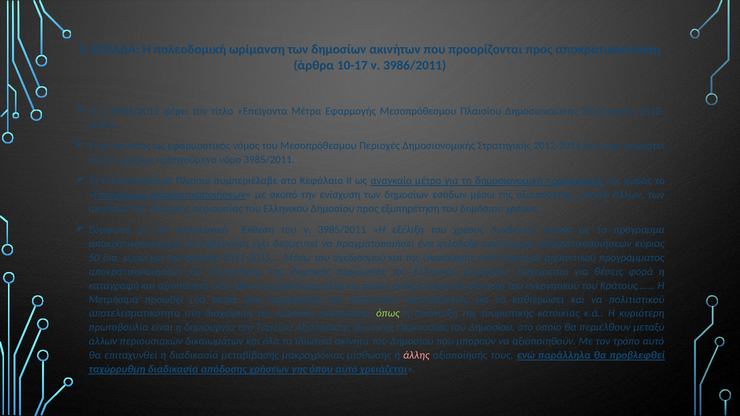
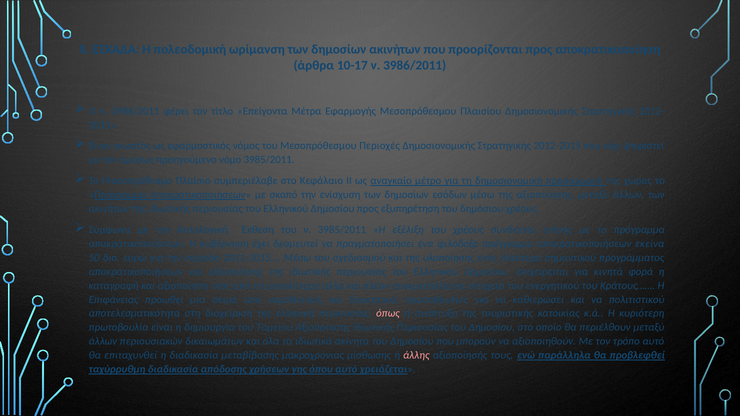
κύριας: κύριας -> εκείνα
θέσεις: θέσεις -> κινητά
Μετρήσιμα: Μετρήσιμα -> Επιφάνειας
όπως colour: light green -> pink
